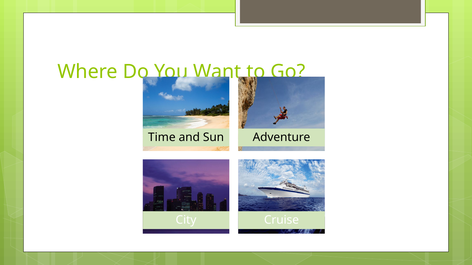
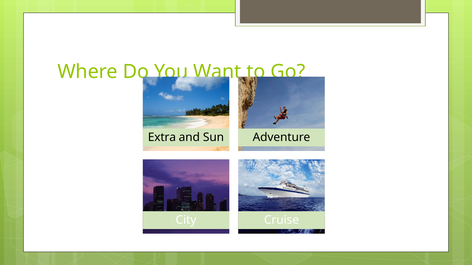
Time: Time -> Extra
